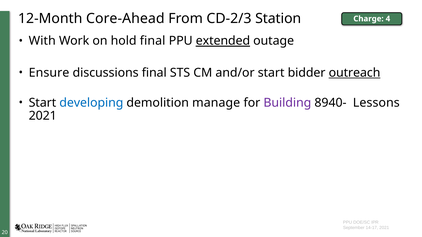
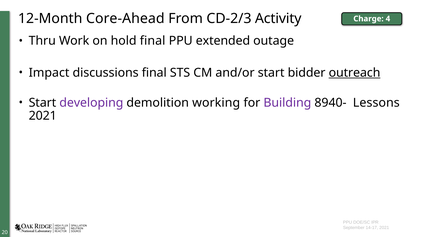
Station: Station -> Activity
With: With -> Thru
extended underline: present -> none
Ensure: Ensure -> Impact
developing colour: blue -> purple
manage: manage -> working
